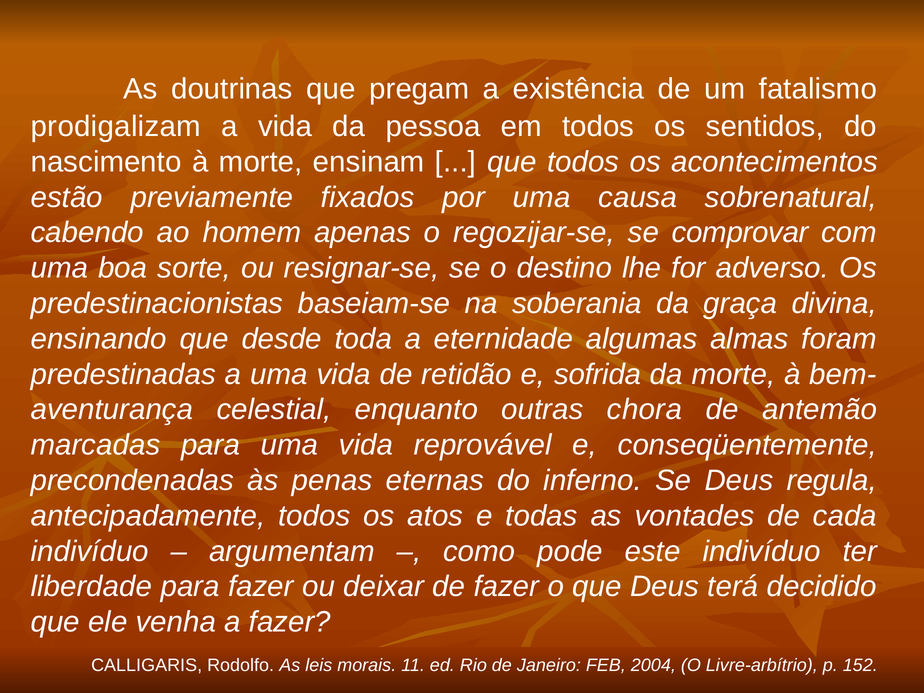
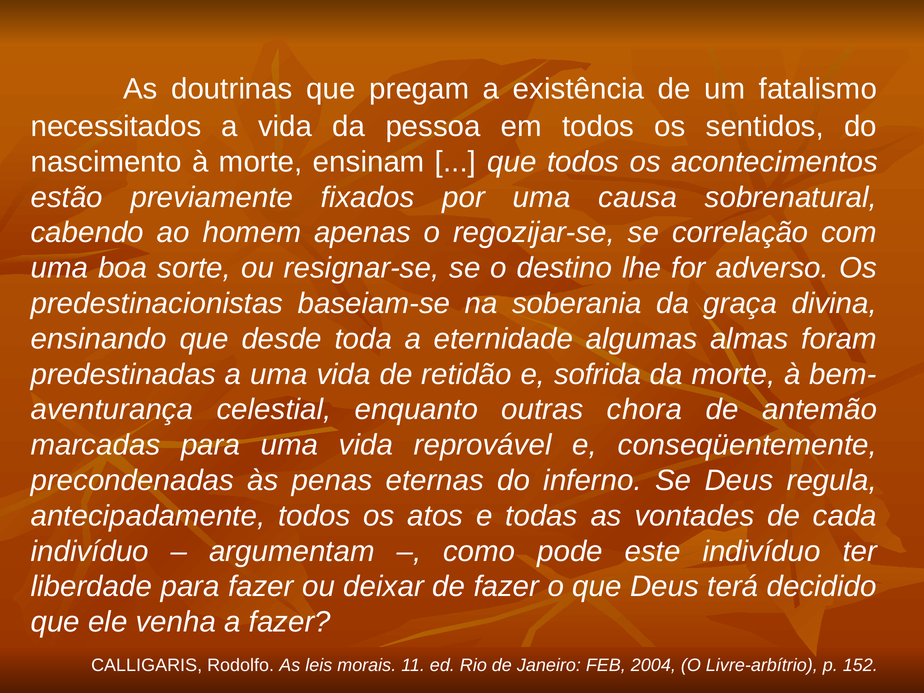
prodigalizam: prodigalizam -> necessitados
comprovar: comprovar -> correlação
